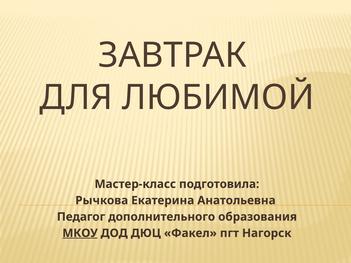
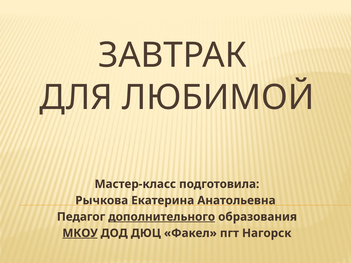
дополнительного underline: none -> present
